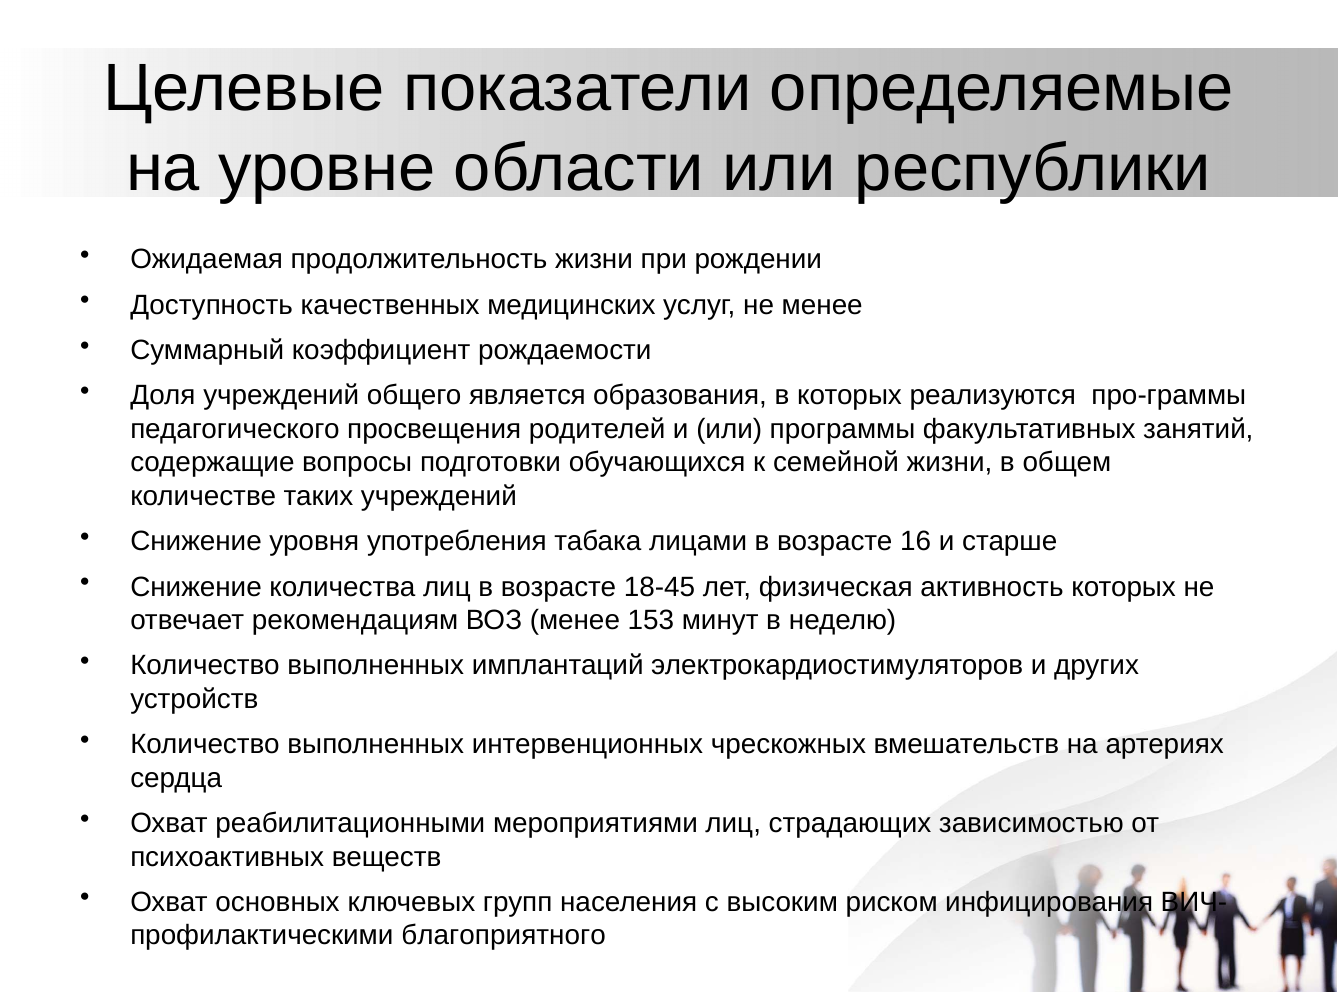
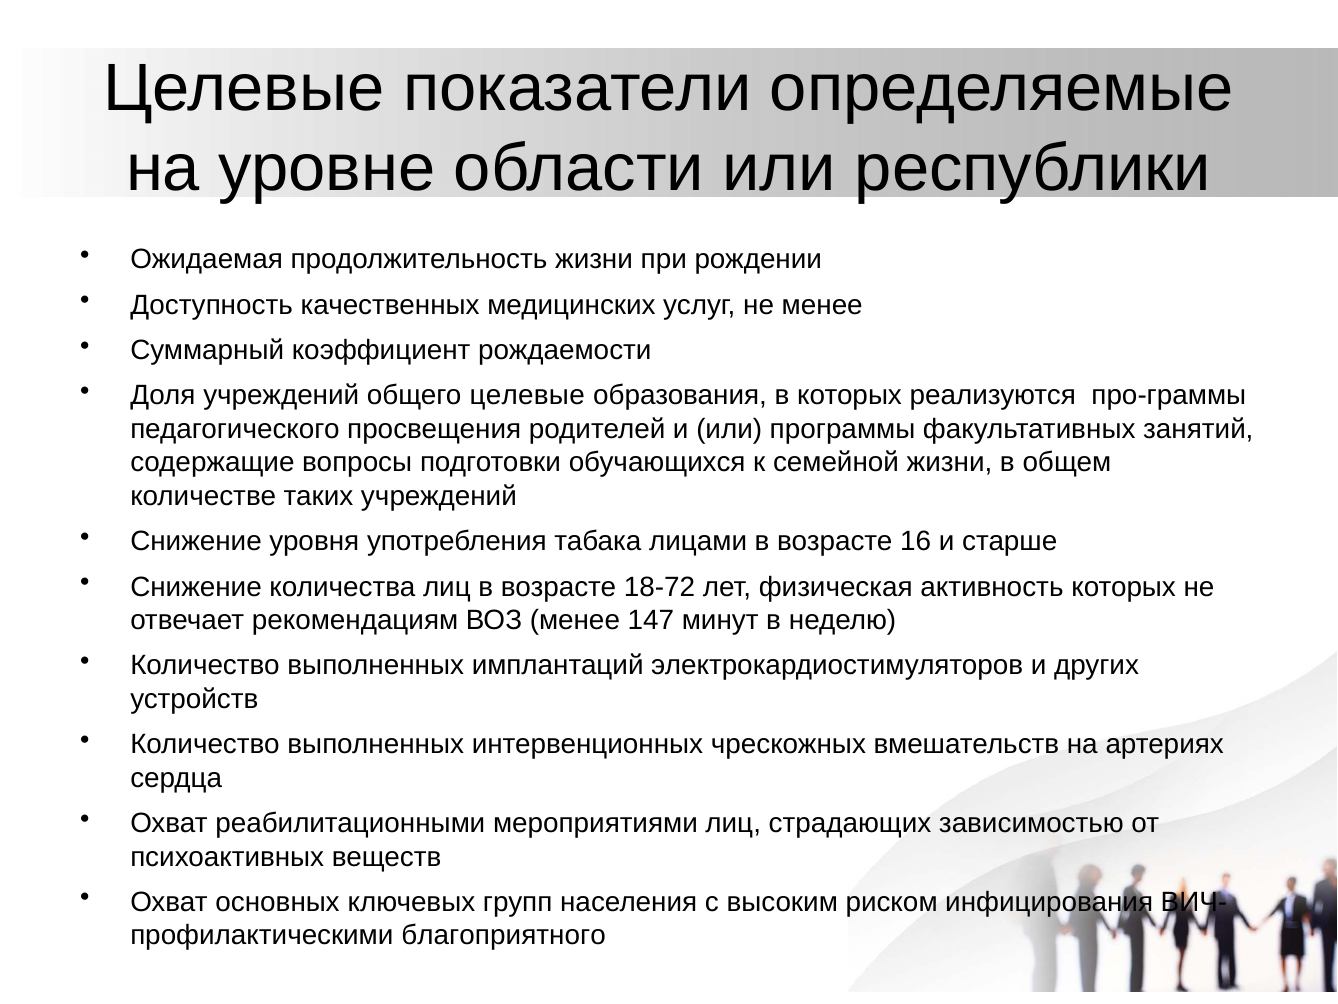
общего является: является -> целевые
18-45: 18-45 -> 18-72
153: 153 -> 147
